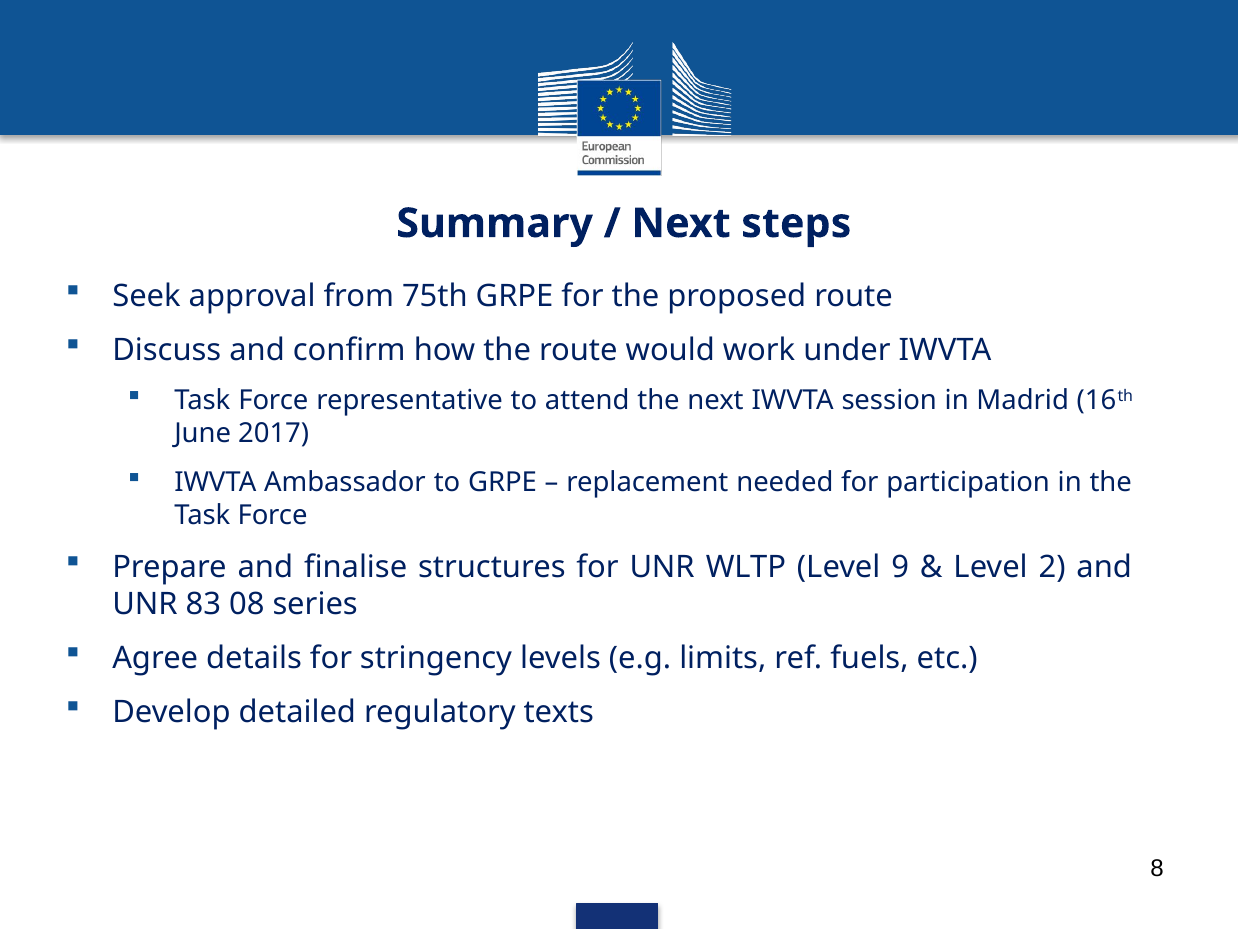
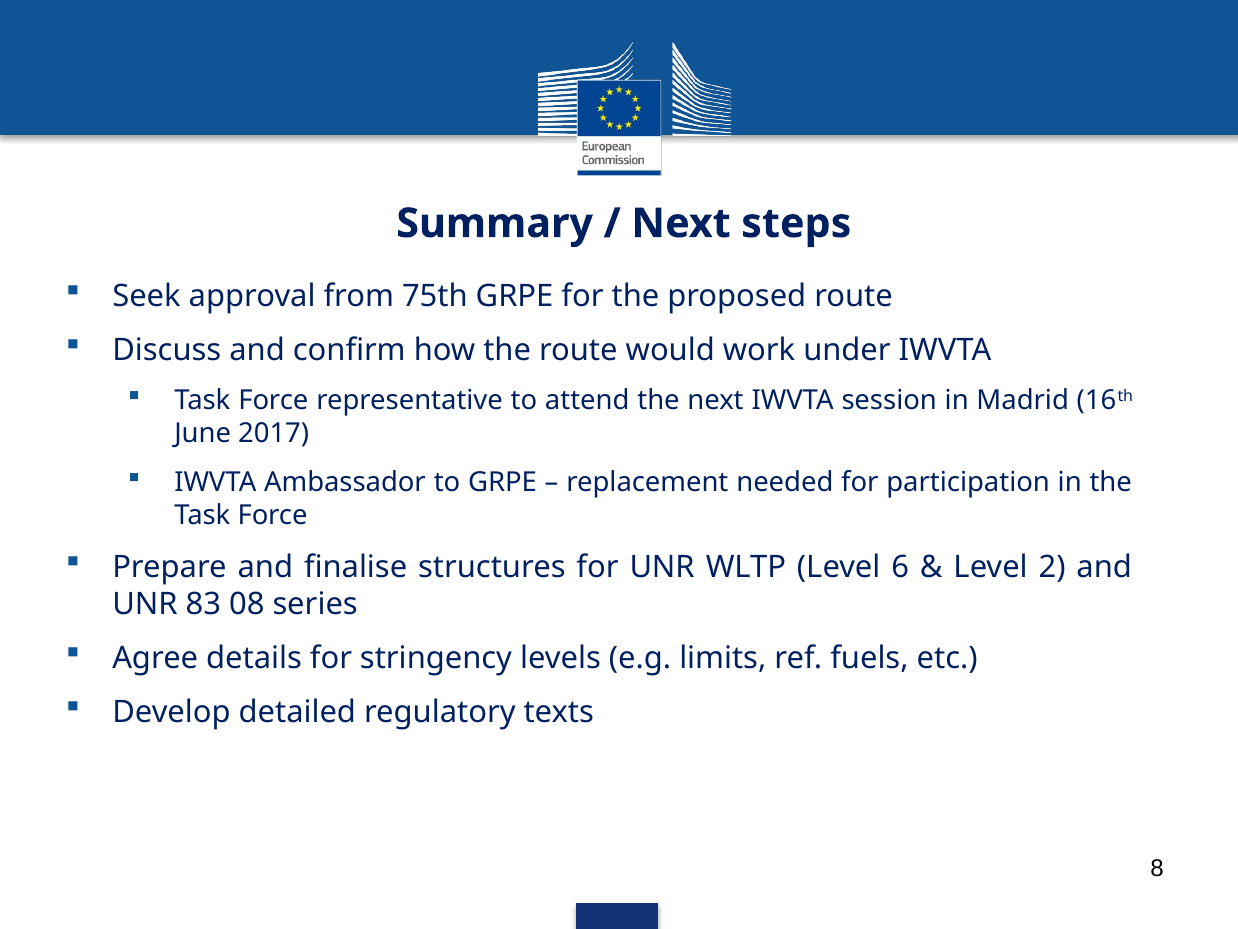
9: 9 -> 6
